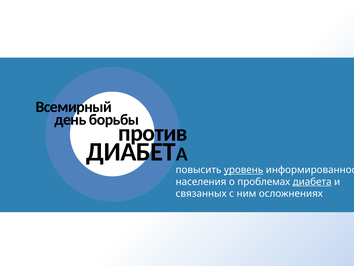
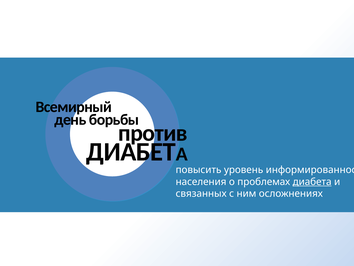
уровень underline: present -> none
